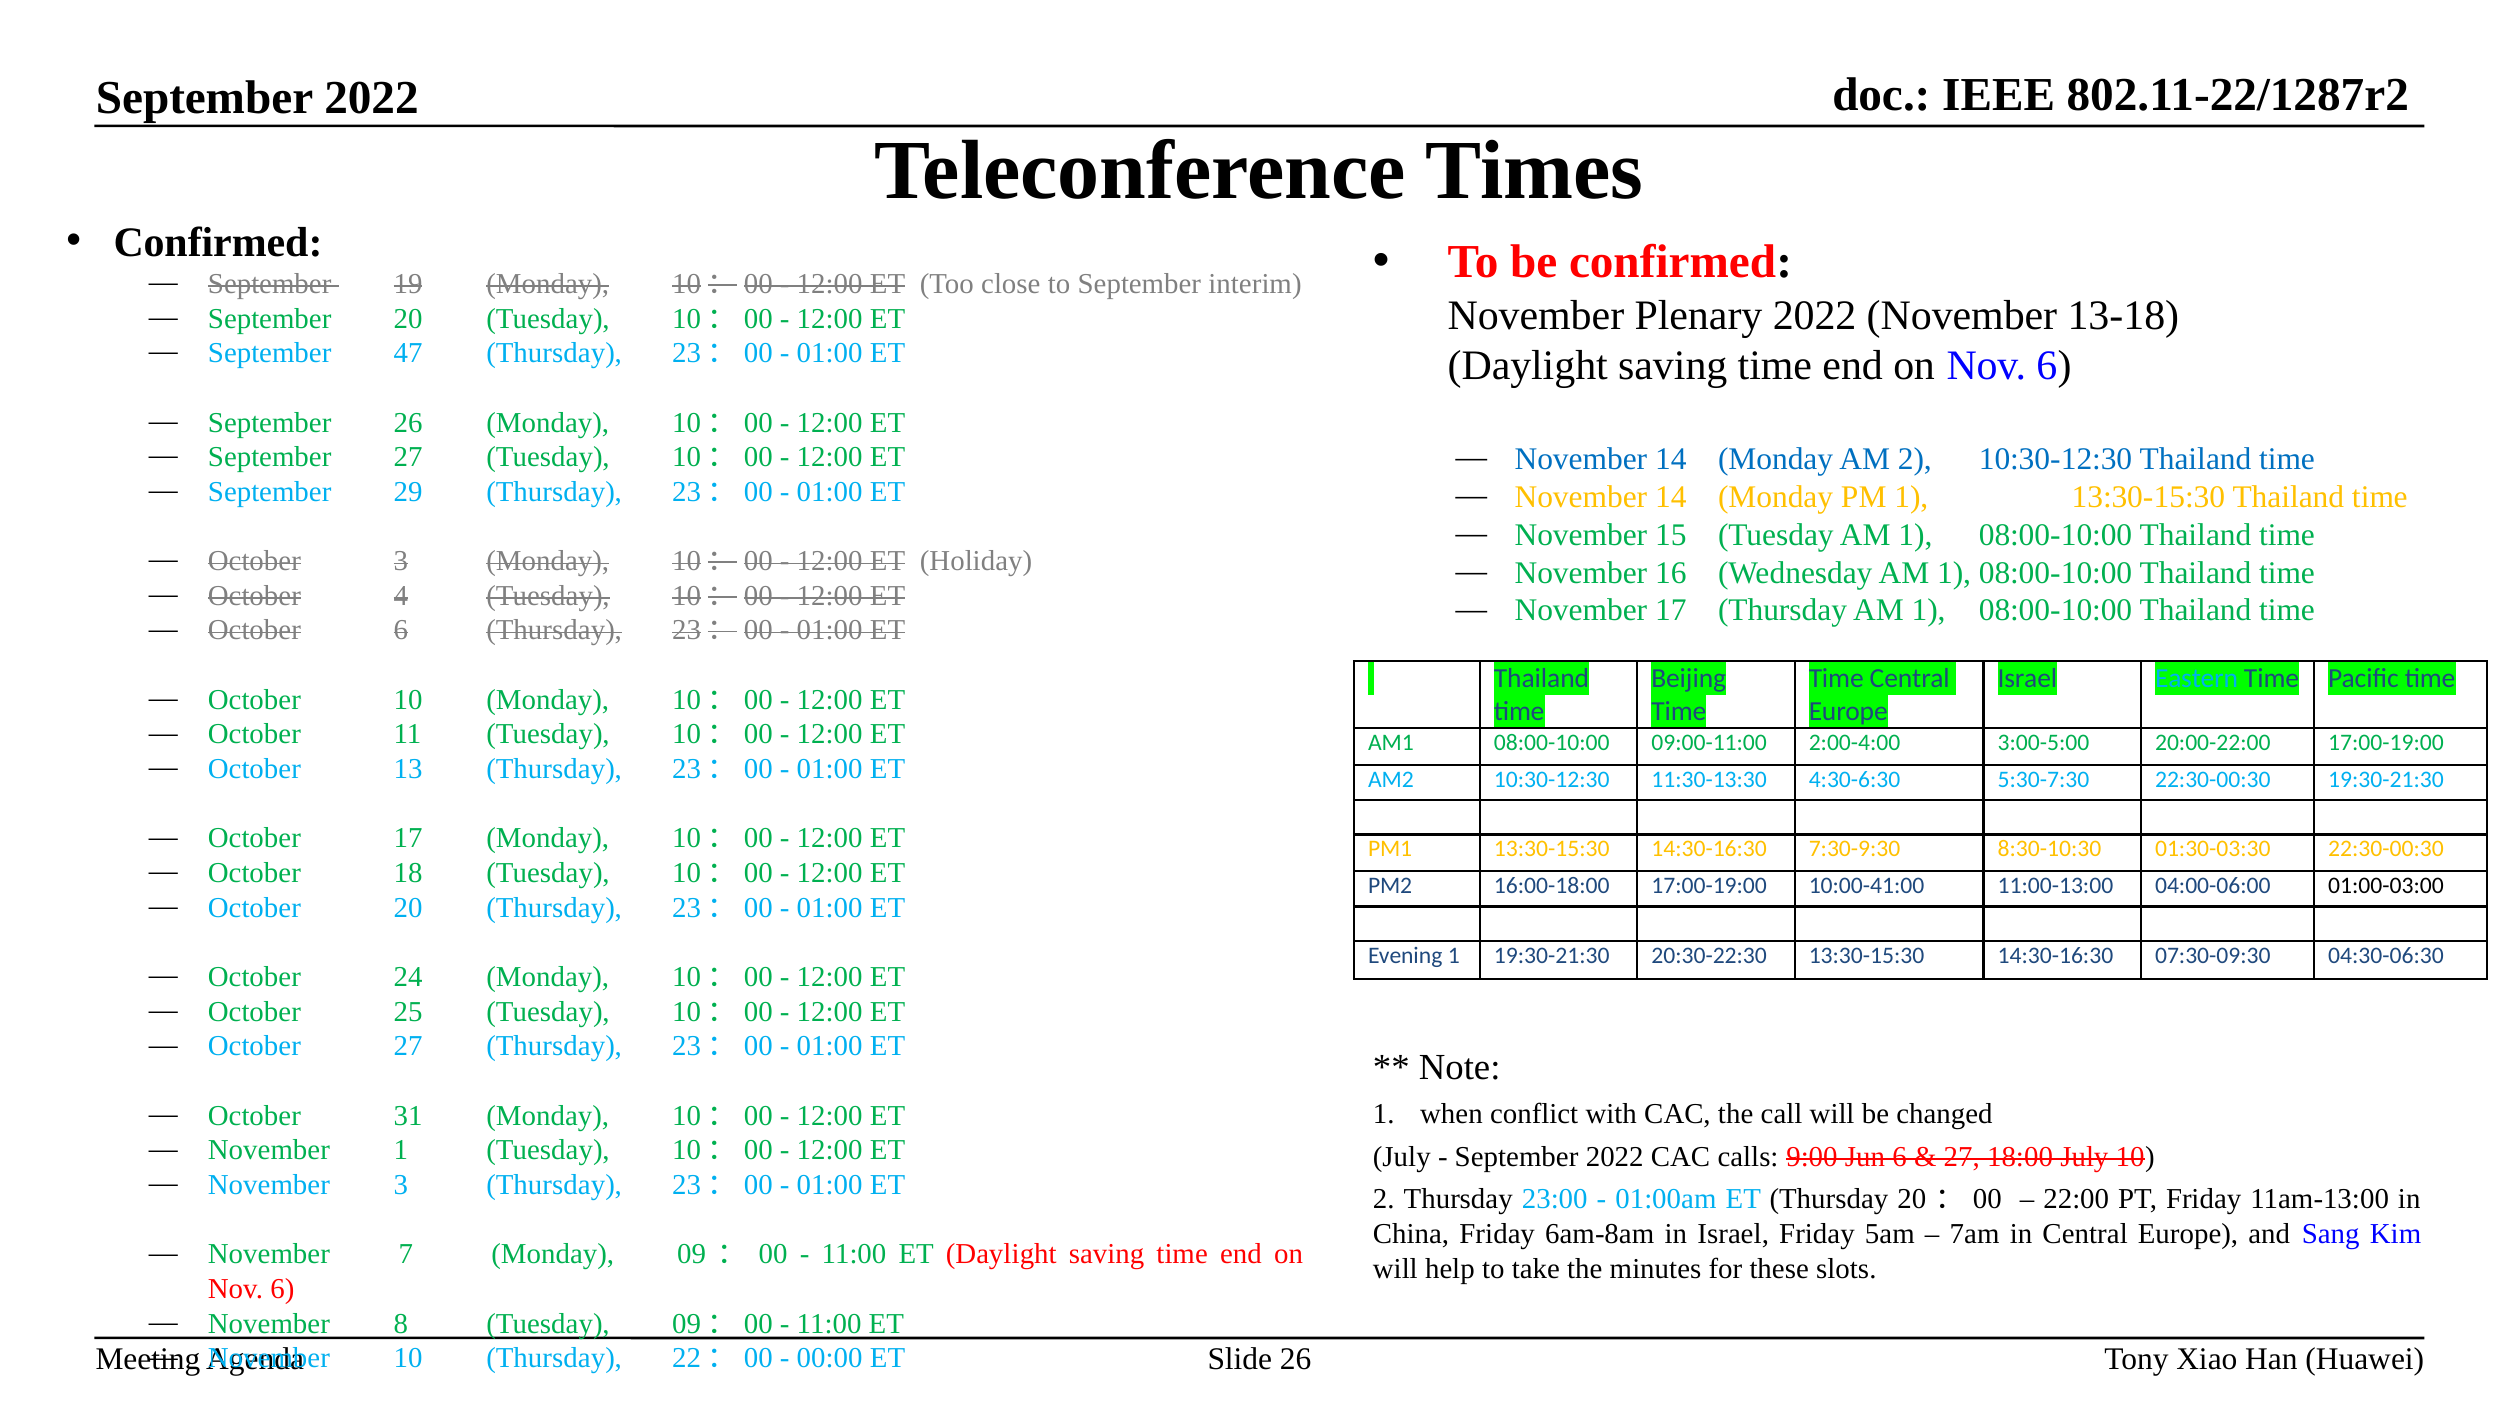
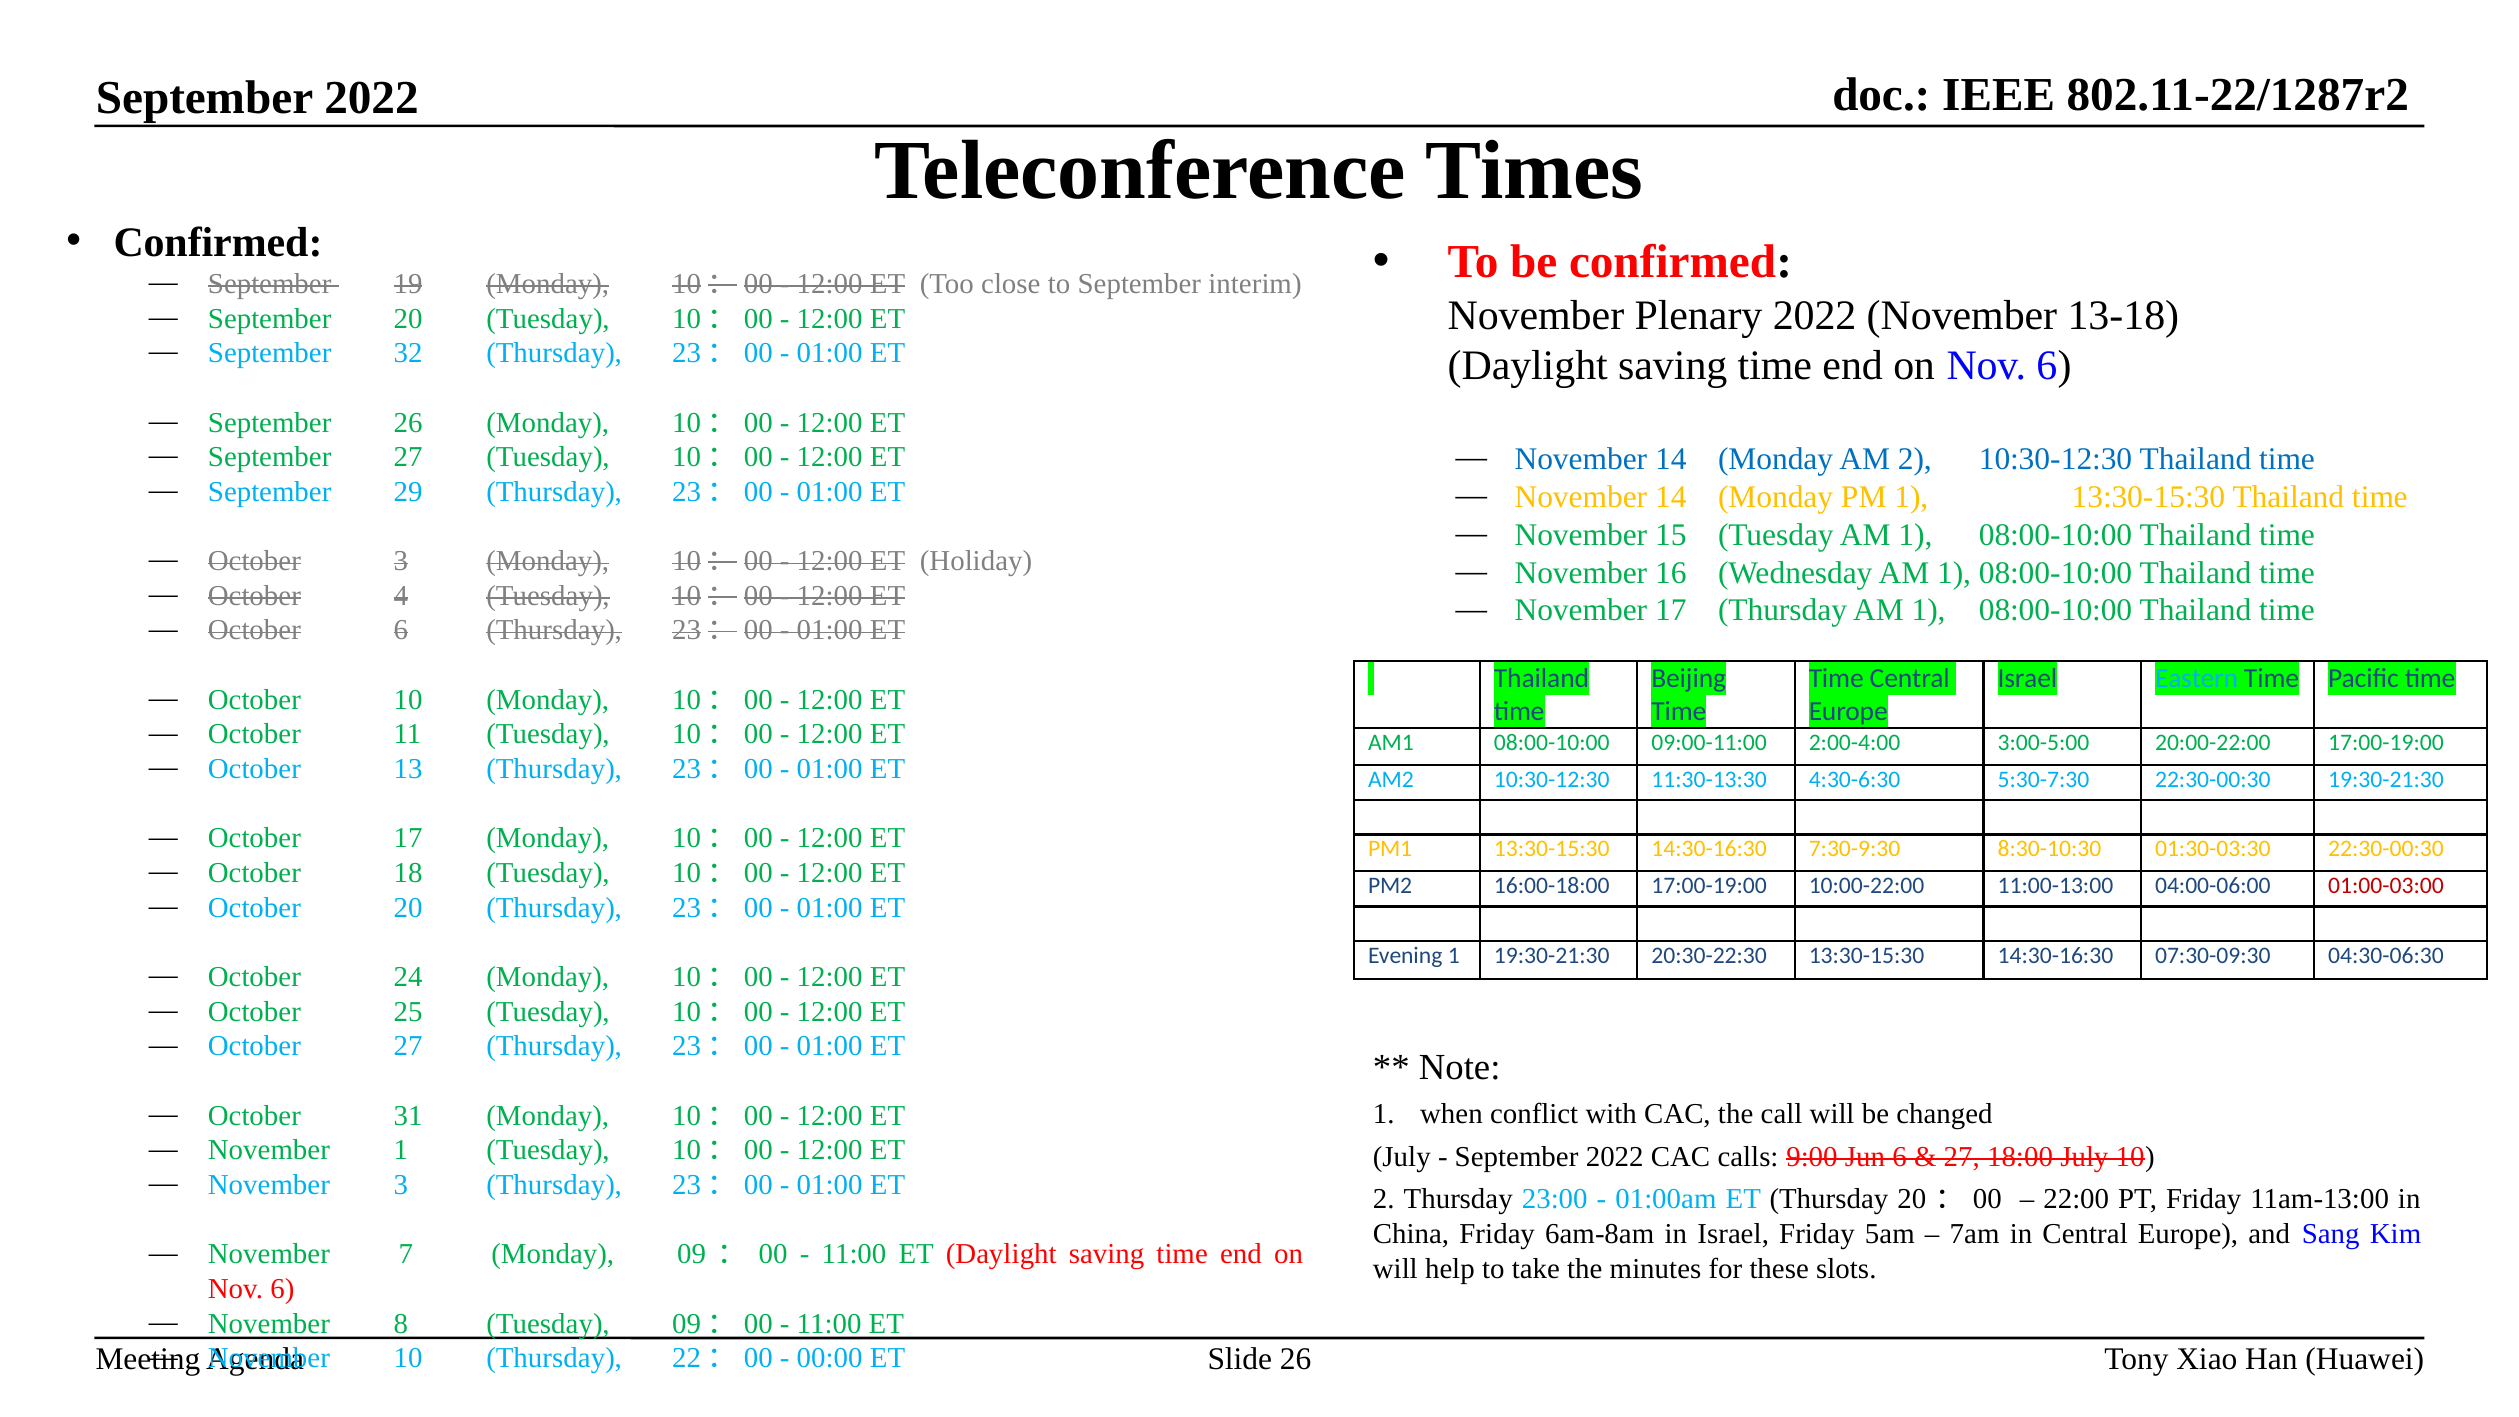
47: 47 -> 32
10:00-41:00: 10:00-41:00 -> 10:00-22:00
01:00-03:00 colour: black -> red
